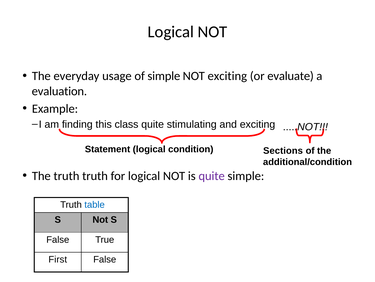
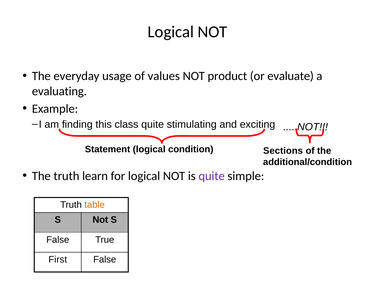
of simple: simple -> values
NOT exciting: exciting -> product
evaluation: evaluation -> evaluating
truth truth: truth -> learn
table colour: blue -> orange
